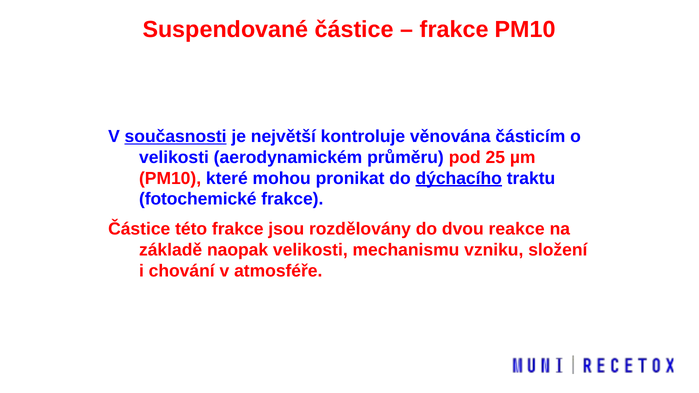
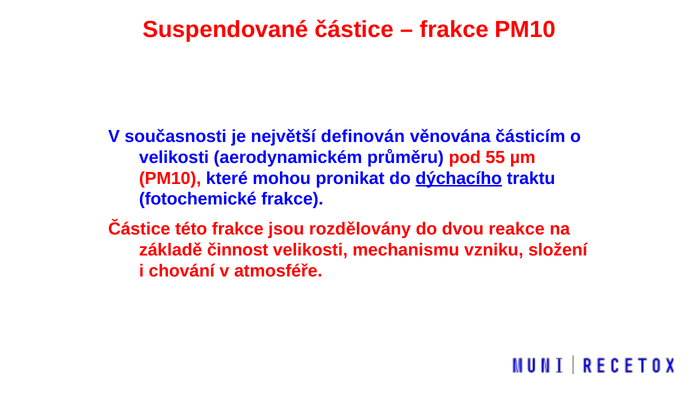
současnosti underline: present -> none
kontroluje: kontroluje -> definován
25: 25 -> 55
naopak: naopak -> činnost
